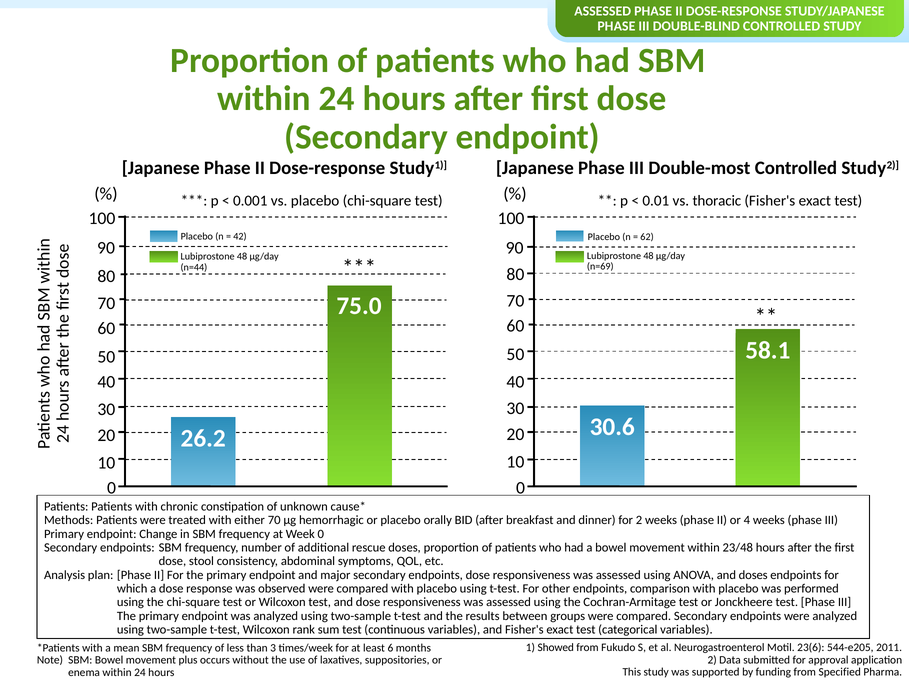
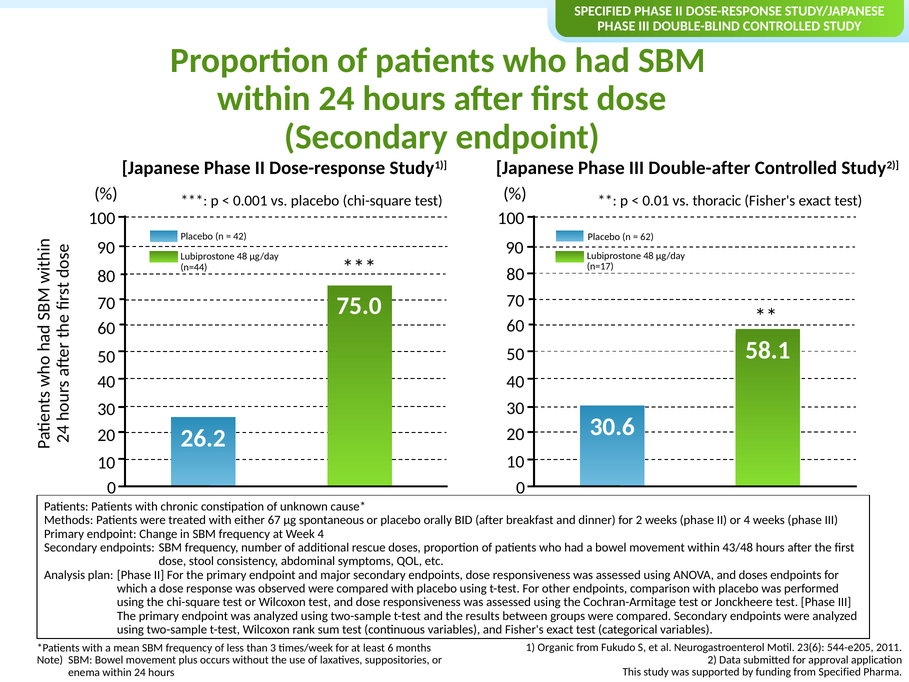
ASSESSED at (603, 11): ASSESSED -> SPECIFIED
Double-most: Double-most -> Double-after
n=69: n=69 -> n=17
either 70: 70 -> 67
hemorrhagic: hemorrhagic -> spontaneous
Week 0: 0 -> 4
23/48: 23/48 -> 43/48
Showed: Showed -> Organic
